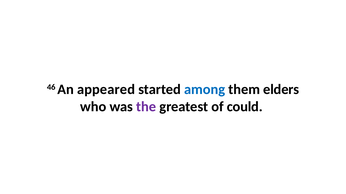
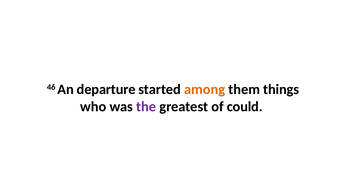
appeared: appeared -> departure
among colour: blue -> orange
elders: elders -> things
